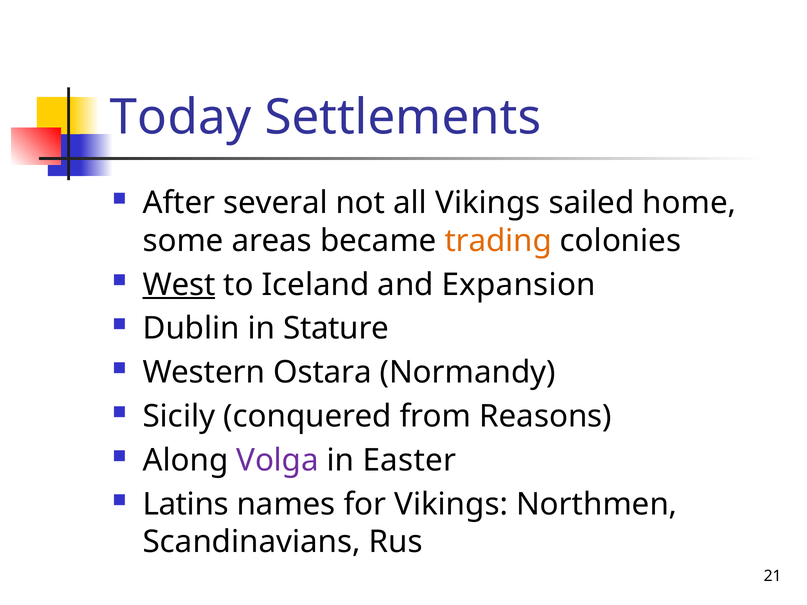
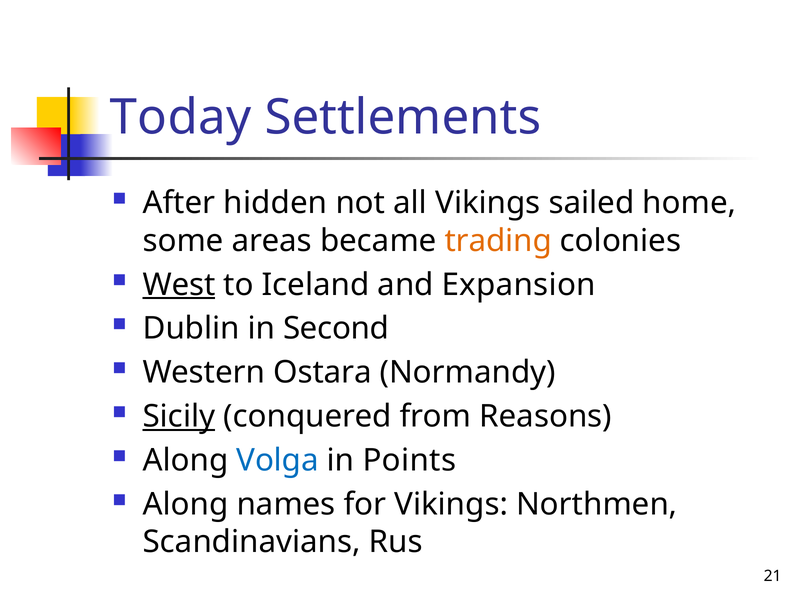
several: several -> hidden
Stature: Stature -> Second
Sicily underline: none -> present
Volga colour: purple -> blue
Easter: Easter -> Points
Latins at (186, 505): Latins -> Along
